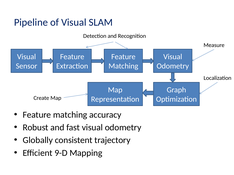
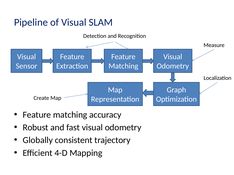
9-D: 9-D -> 4-D
